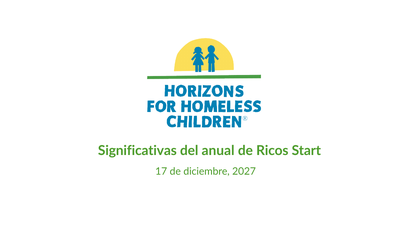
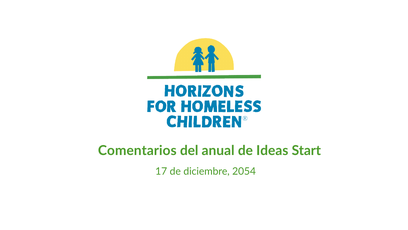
Significativas: Significativas -> Comentarios
Ricos: Ricos -> Ideas
2027: 2027 -> 2054
